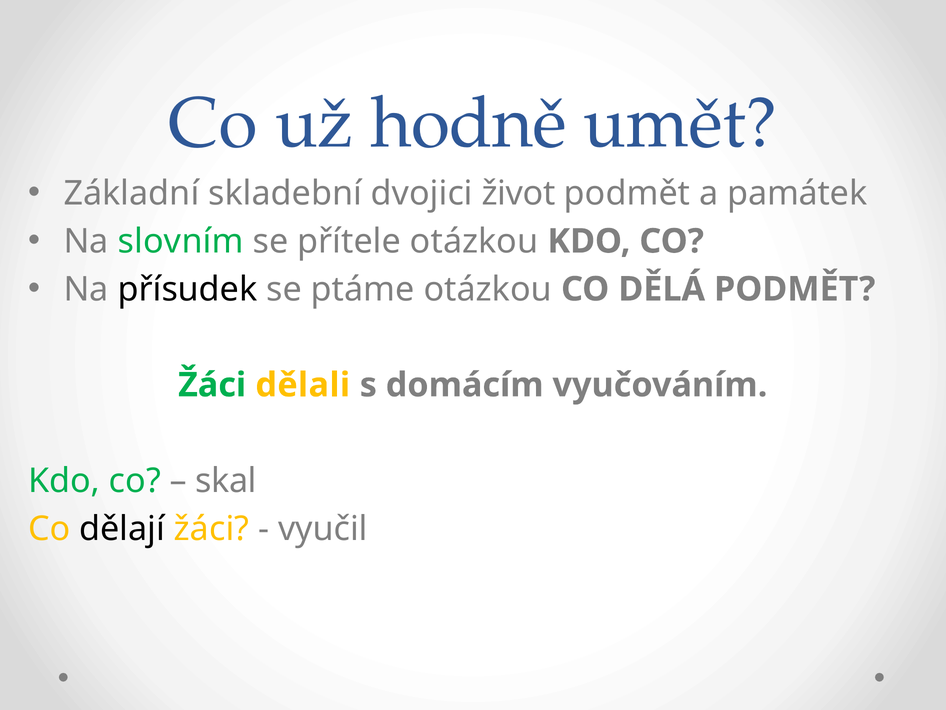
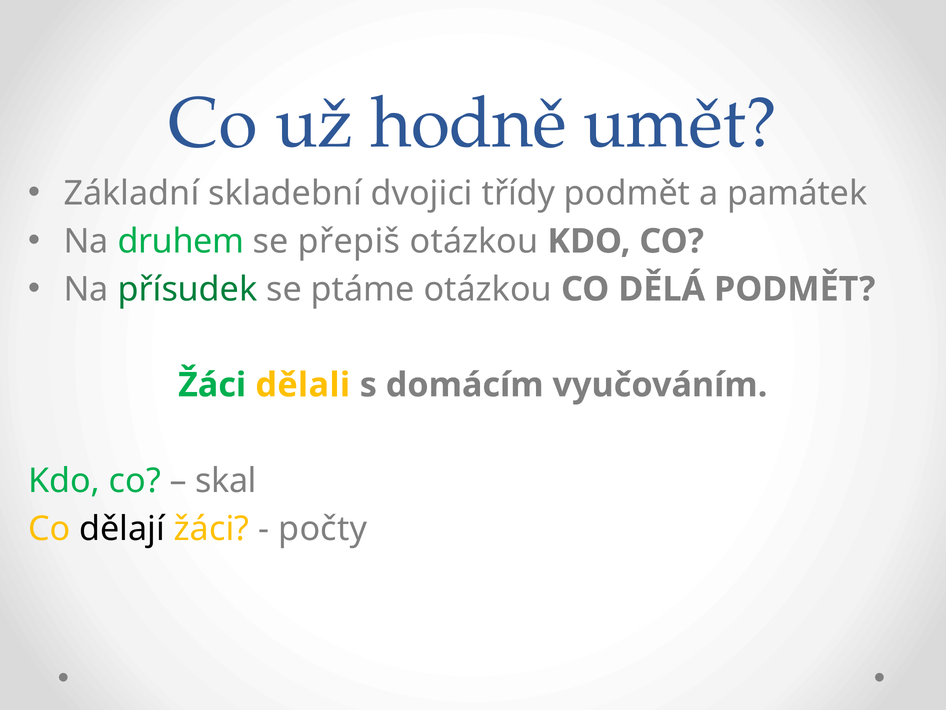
život: život -> třídy
slovním: slovním -> druhem
přítele: přítele -> přepiš
přísudek colour: black -> green
vyučil: vyučil -> počty
